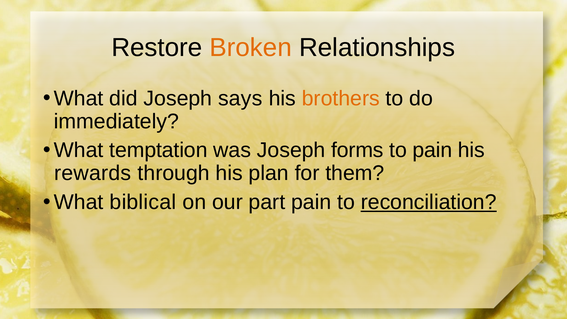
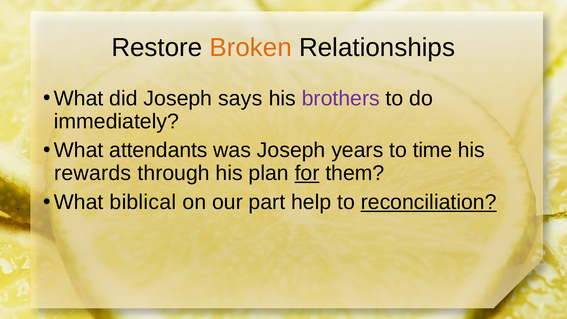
brothers colour: orange -> purple
temptation: temptation -> attendants
forms: forms -> years
to pain: pain -> time
for underline: none -> present
part pain: pain -> help
